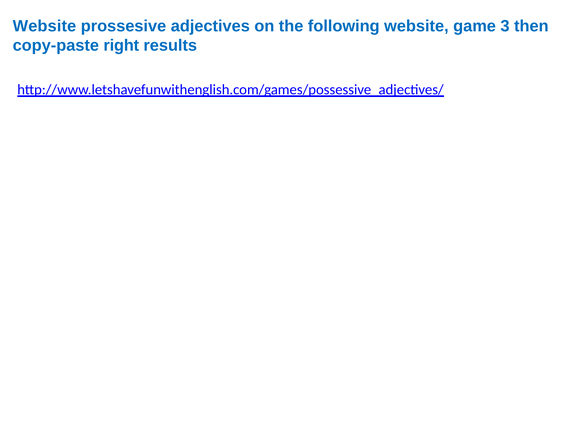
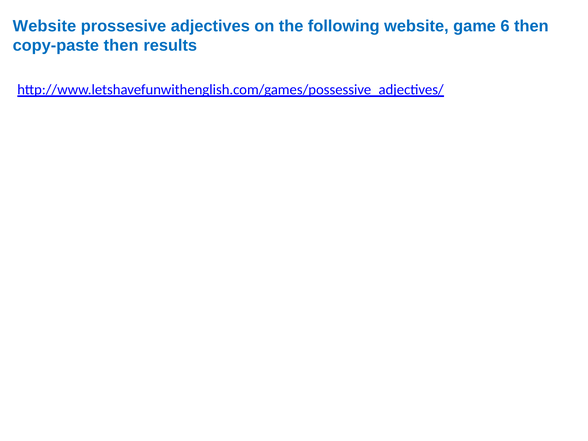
3: 3 -> 6
copy-paste right: right -> then
